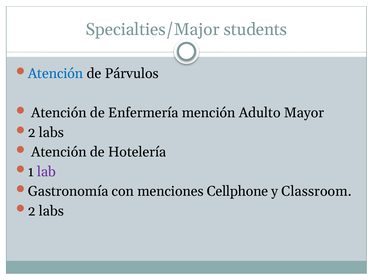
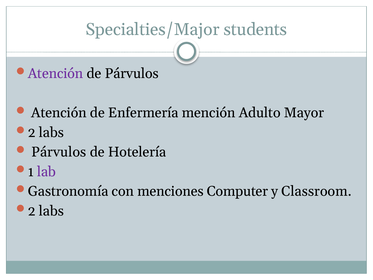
Atención at (56, 74) colour: blue -> purple
Atención at (59, 152): Atención -> Párvulos
Cellphone: Cellphone -> Computer
